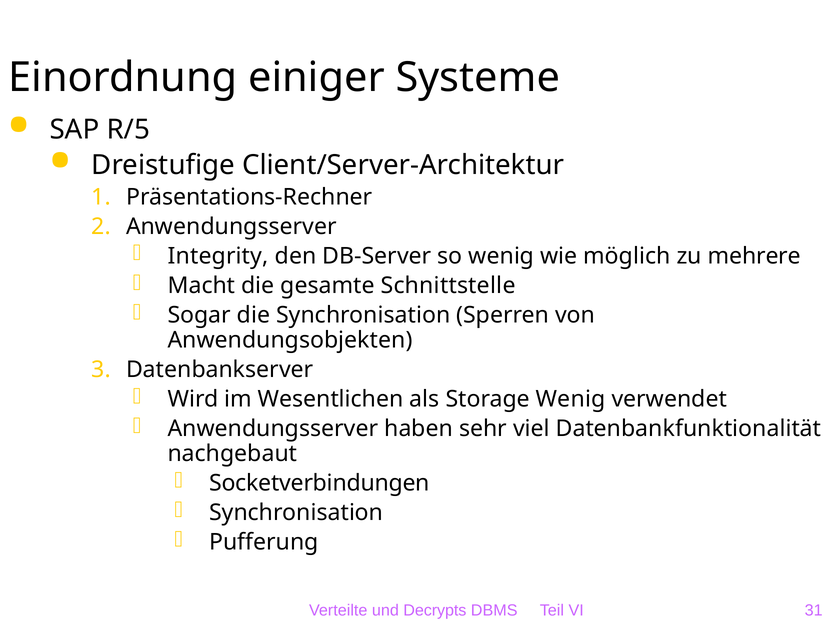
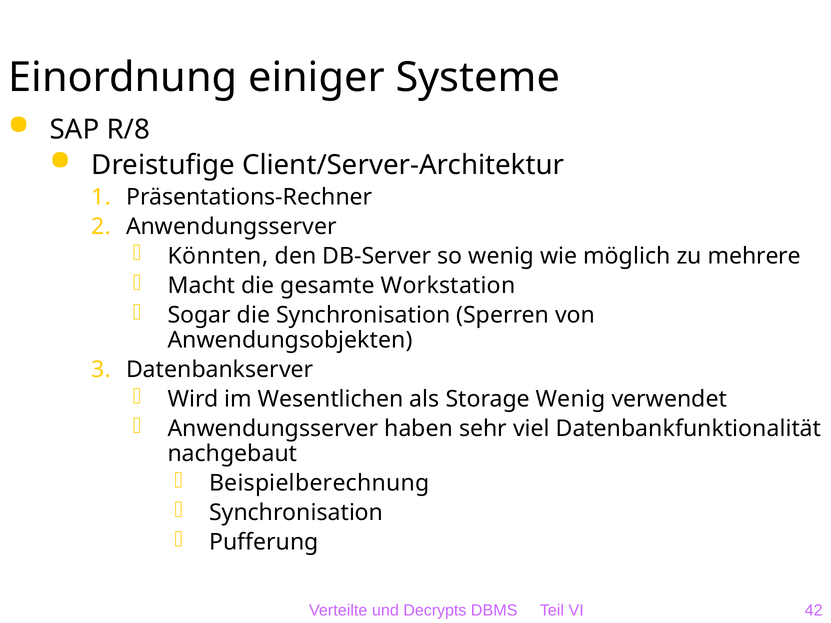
R/5: R/5 -> R/8
Integrity: Integrity -> Könnten
Schnittstelle: Schnittstelle -> Workstation
Socketverbindungen: Socketverbindungen -> Beispielberechnung
31: 31 -> 42
